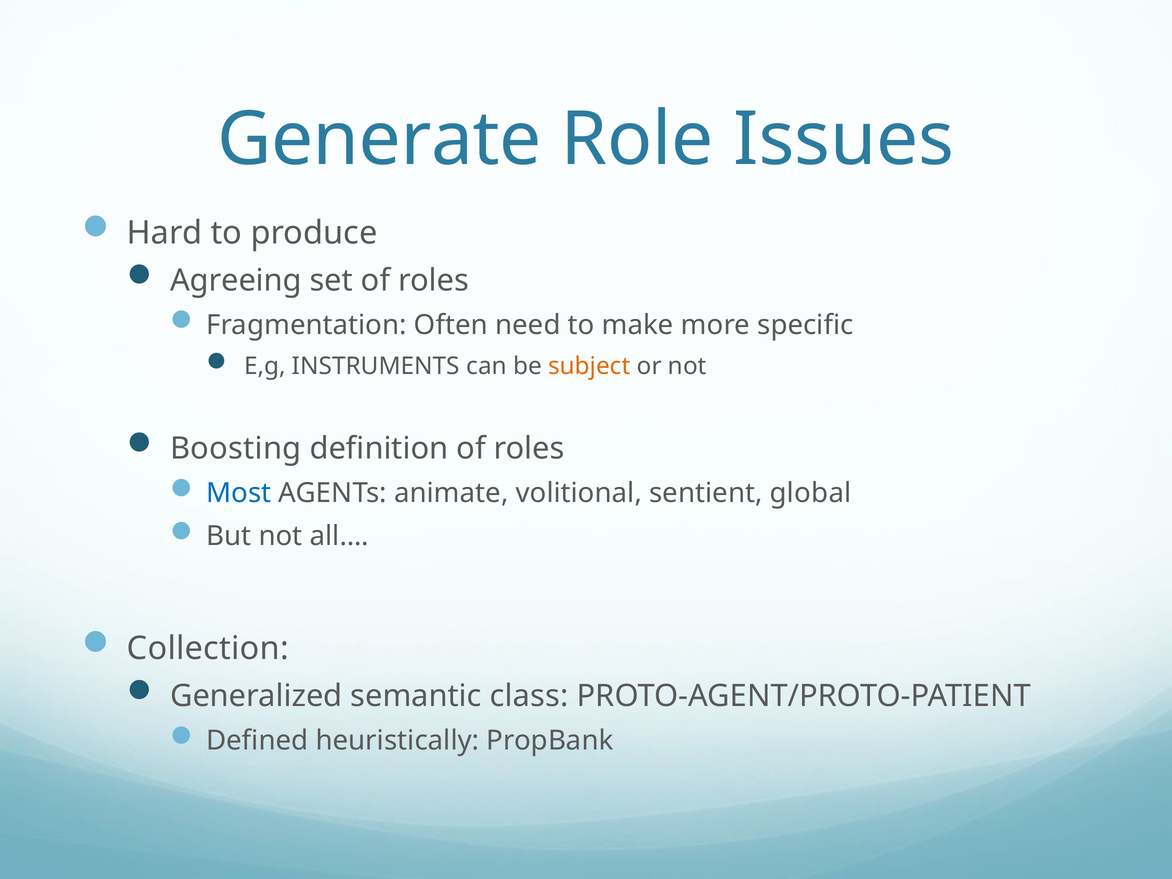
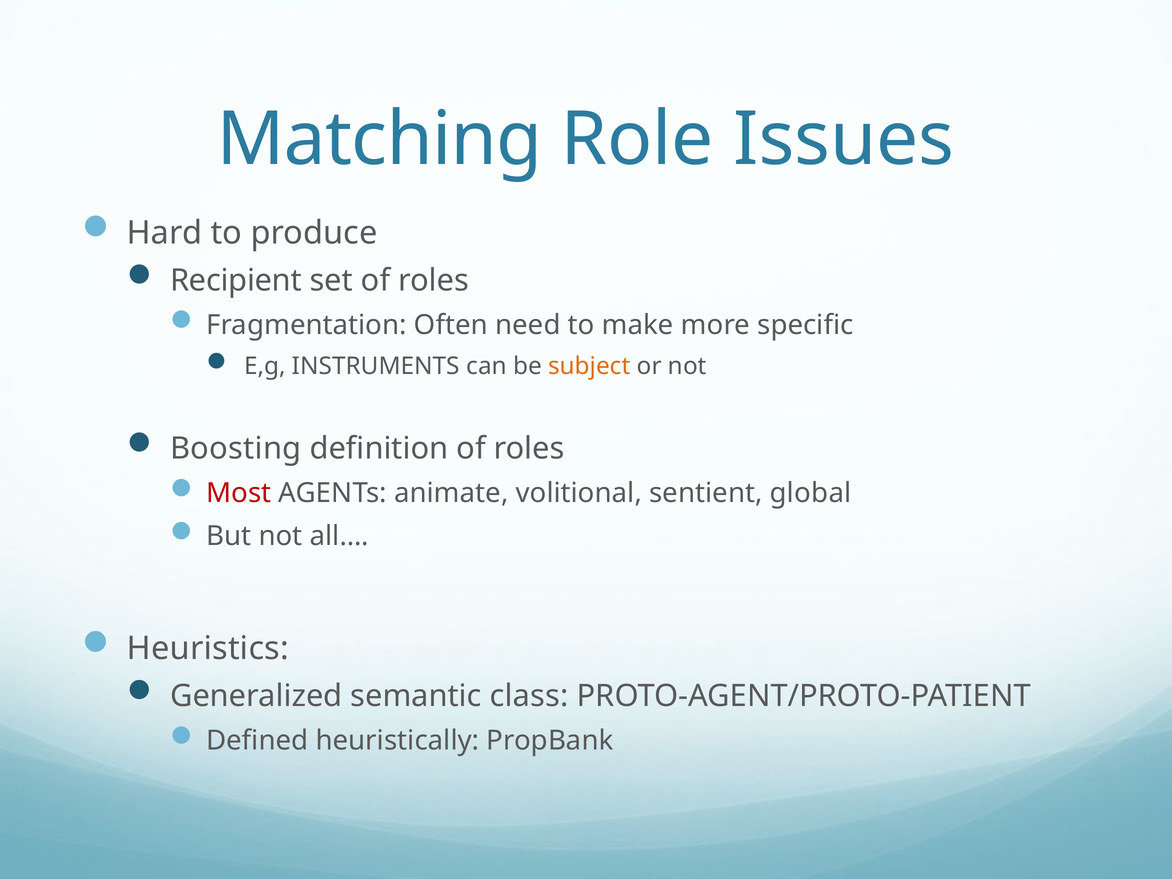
Generate: Generate -> Matching
Agreeing: Agreeing -> Recipient
Most colour: blue -> red
Collection: Collection -> Heuristics
